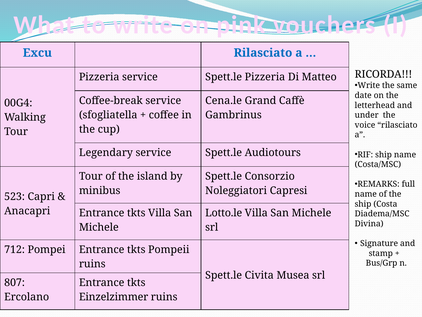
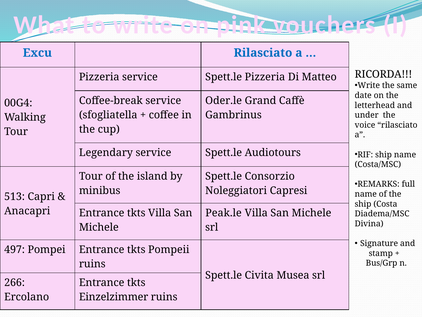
Cena.le: Cena.le -> Oder.le
523: 523 -> 513
Lotto.le: Lotto.le -> Peak.le
712: 712 -> 497
807: 807 -> 266
